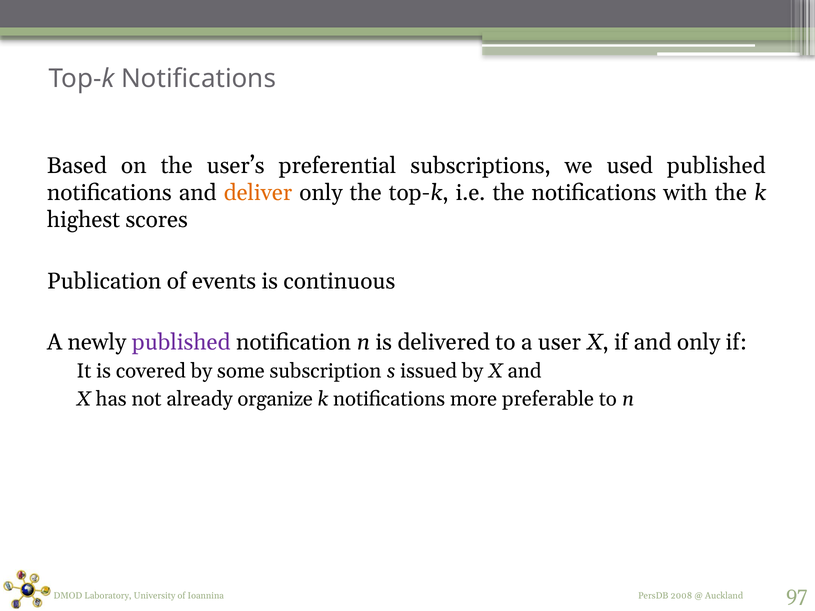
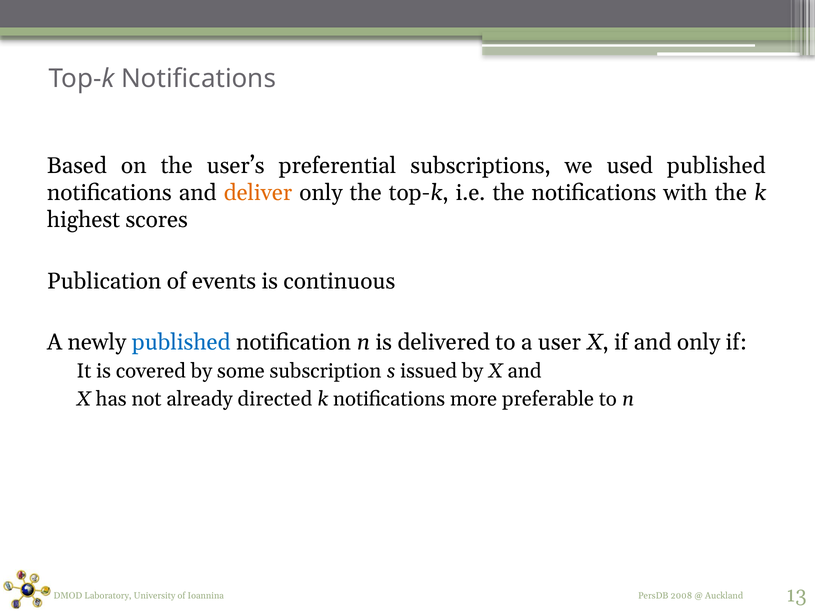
published at (181, 342) colour: purple -> blue
organize: organize -> directed
97: 97 -> 13
